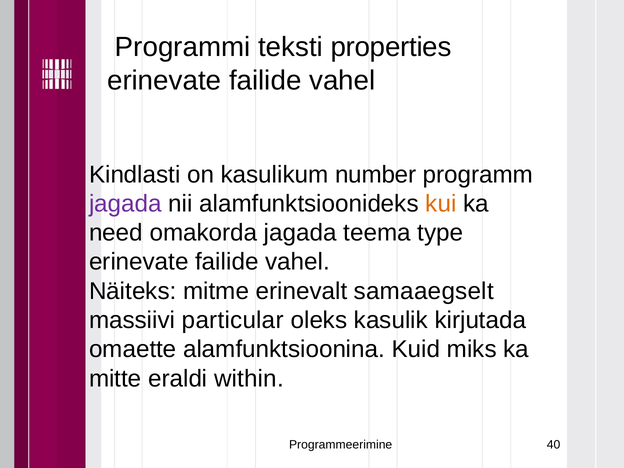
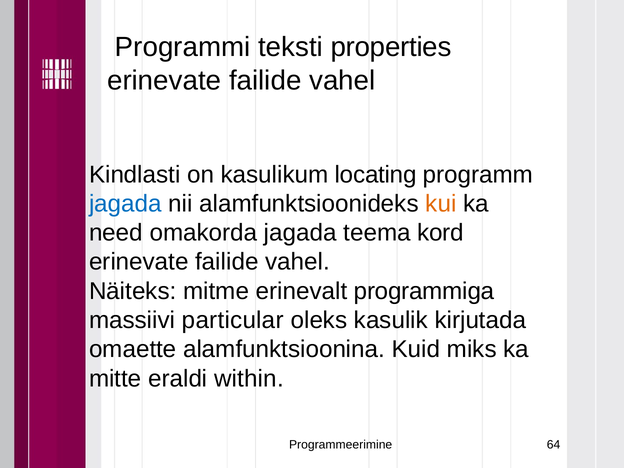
number: number -> locating
jagada at (125, 204) colour: purple -> blue
type: type -> kord
samaaegselt: samaaegselt -> programmiga
40: 40 -> 64
